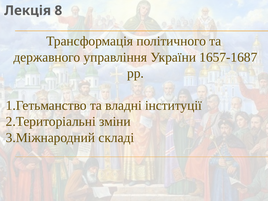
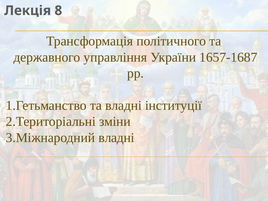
складі at (116, 138): складі -> владні
